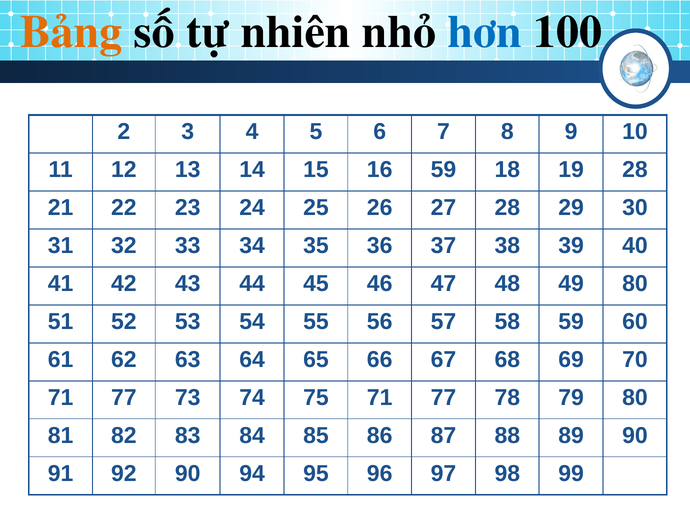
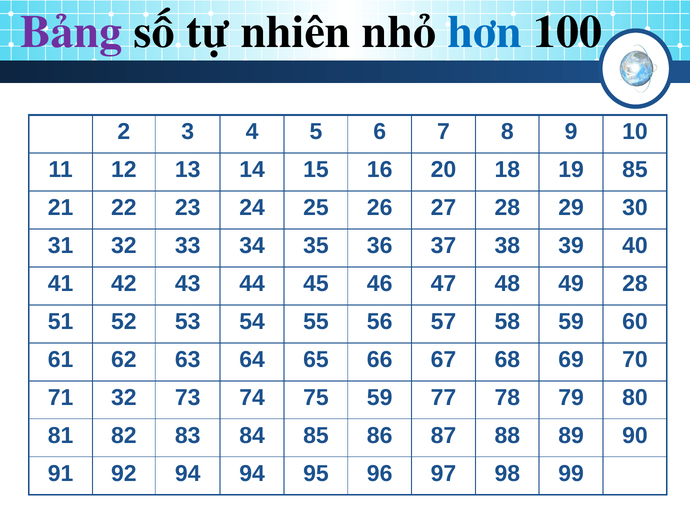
Bảng colour: orange -> purple
16 59: 59 -> 20
19 28: 28 -> 85
49 80: 80 -> 28
77 at (124, 397): 77 -> 32
75 71: 71 -> 59
92 90: 90 -> 94
